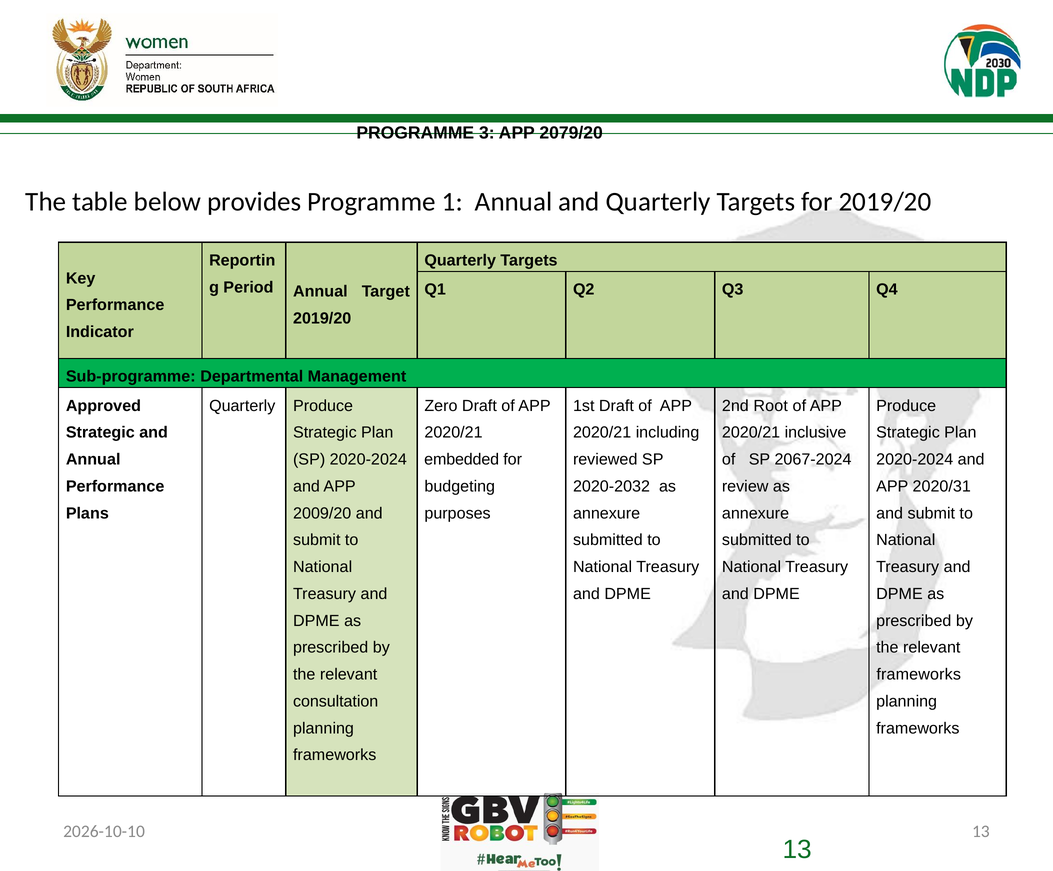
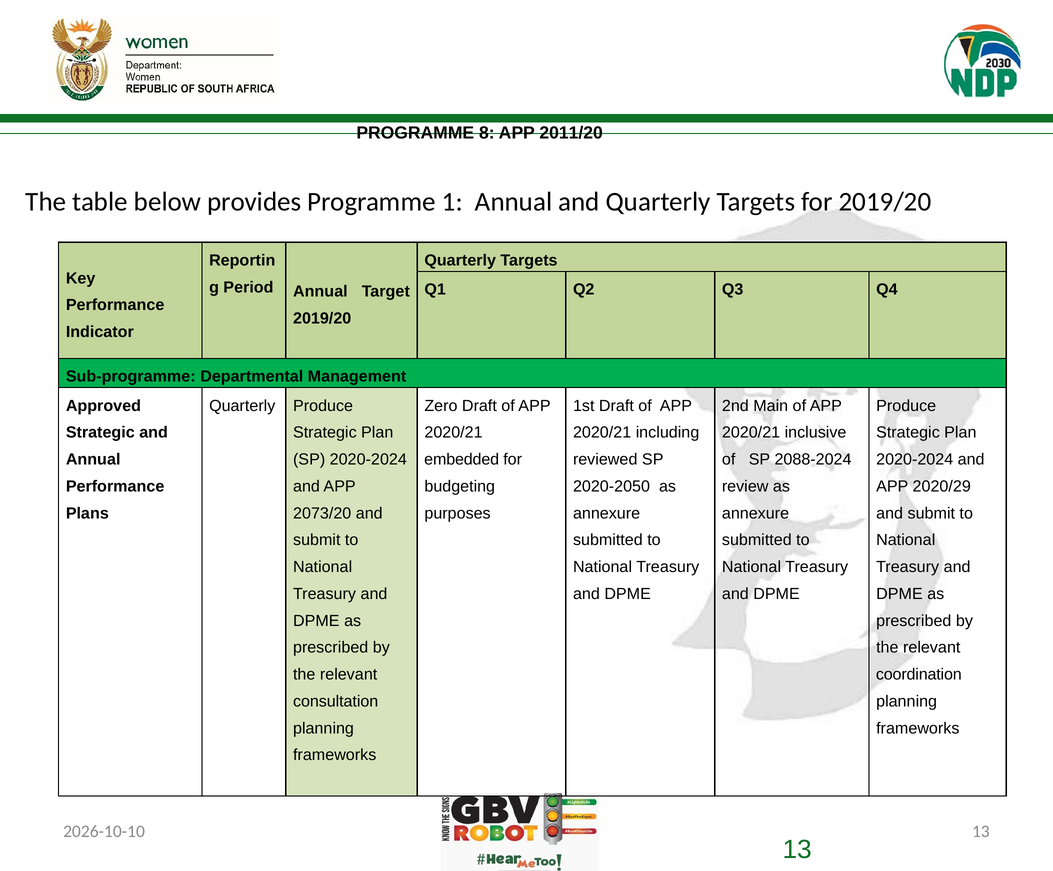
3: 3 -> 8
2079/20: 2079/20 -> 2011/20
Root: Root -> Main
2067-2024: 2067-2024 -> 2088-2024
2020-2032: 2020-2032 -> 2020-2050
2020/31: 2020/31 -> 2020/29
2009/20: 2009/20 -> 2073/20
frameworks at (919, 674): frameworks -> coordination
